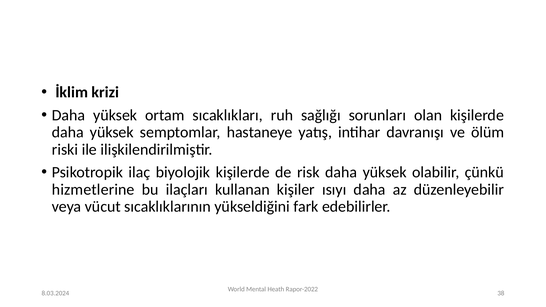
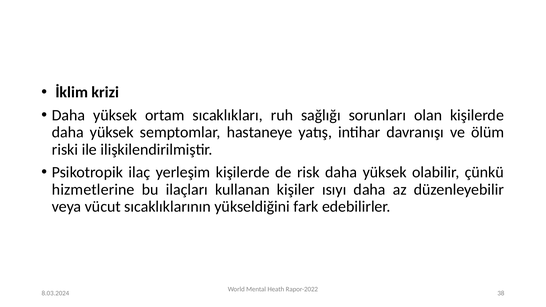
biyolojik: biyolojik -> yerleşim
